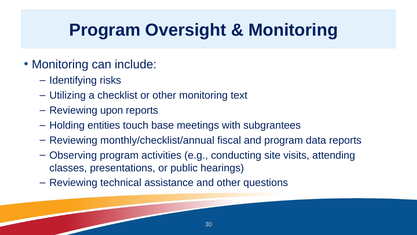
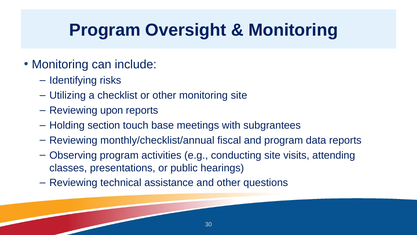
monitoring text: text -> site
entities: entities -> section
